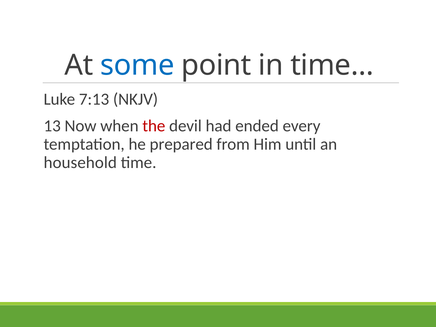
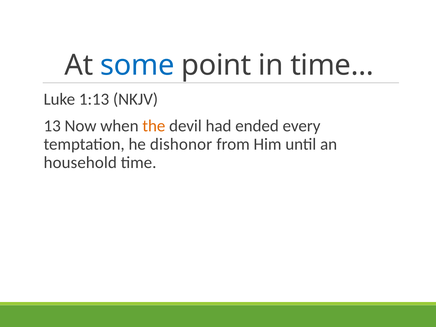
7:13: 7:13 -> 1:13
the colour: red -> orange
prepared: prepared -> dishonor
